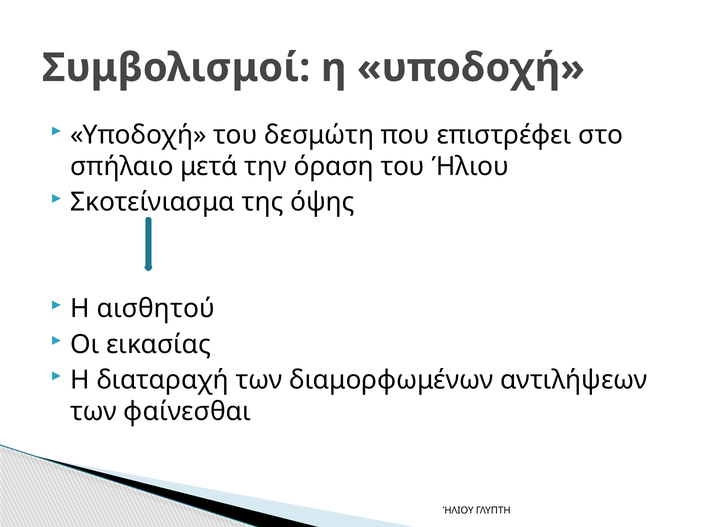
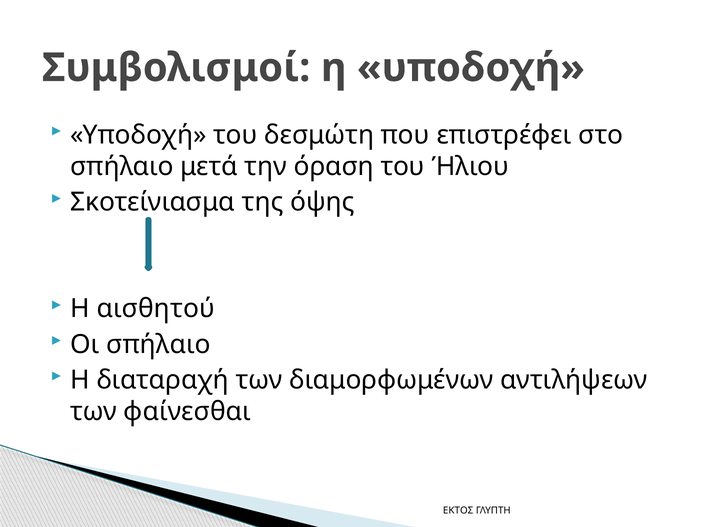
Οι εικασίας: εικασίας -> σπήλαιο
ΉΛΙΟΥ at (458, 511): ΉΛΙΟΥ -> ΕΚΤΟΣ
